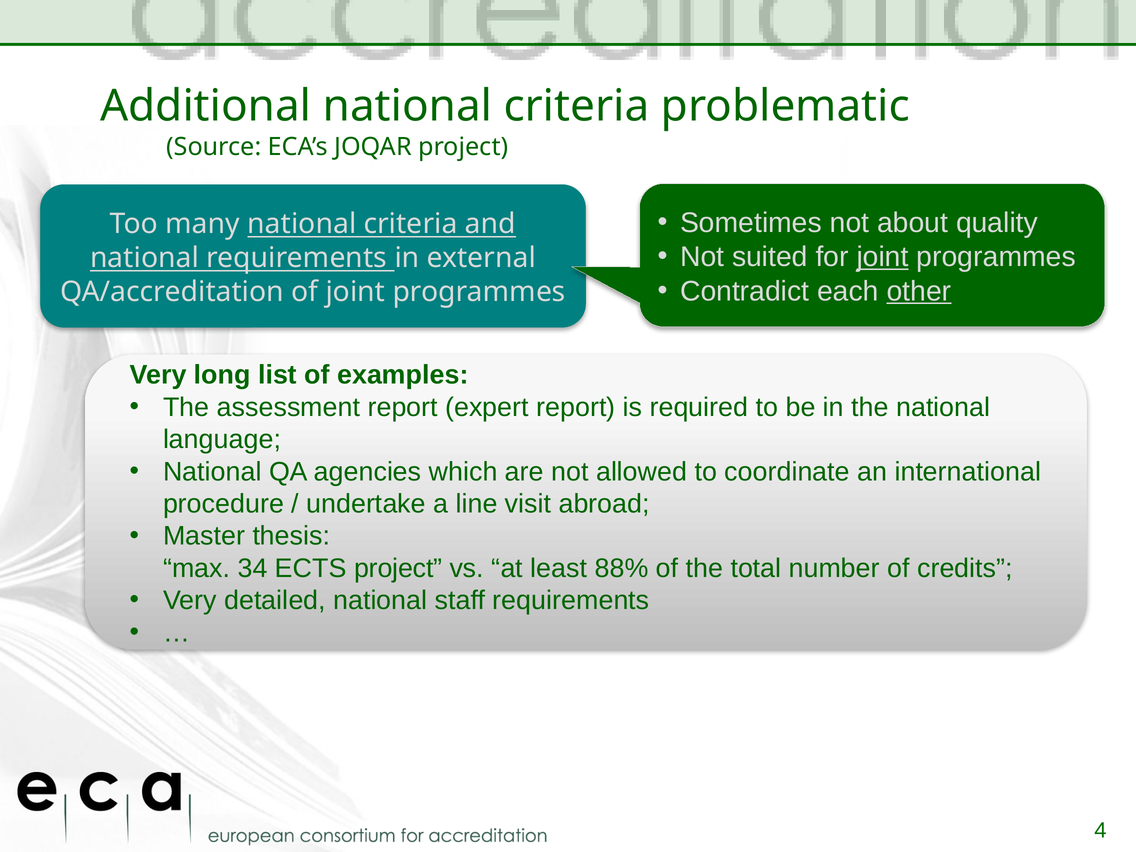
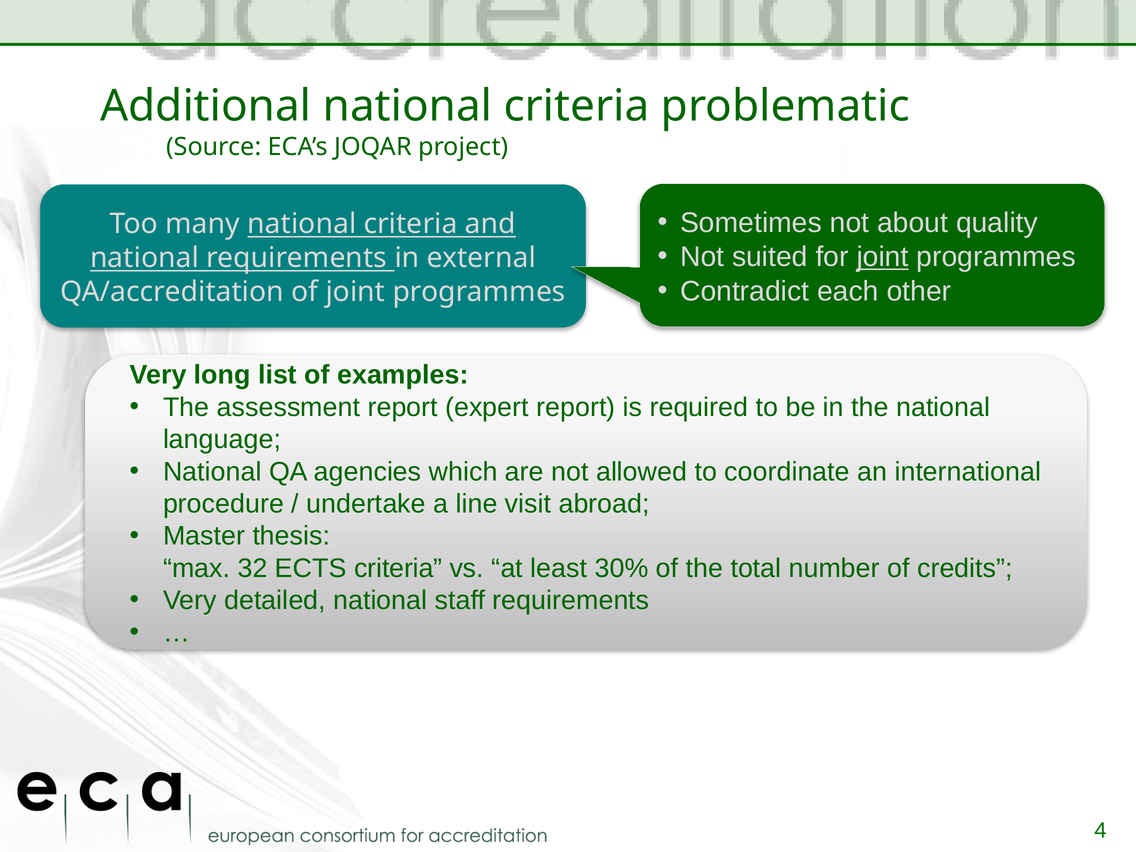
other underline: present -> none
34: 34 -> 32
ECTS project: project -> criteria
88%: 88% -> 30%
